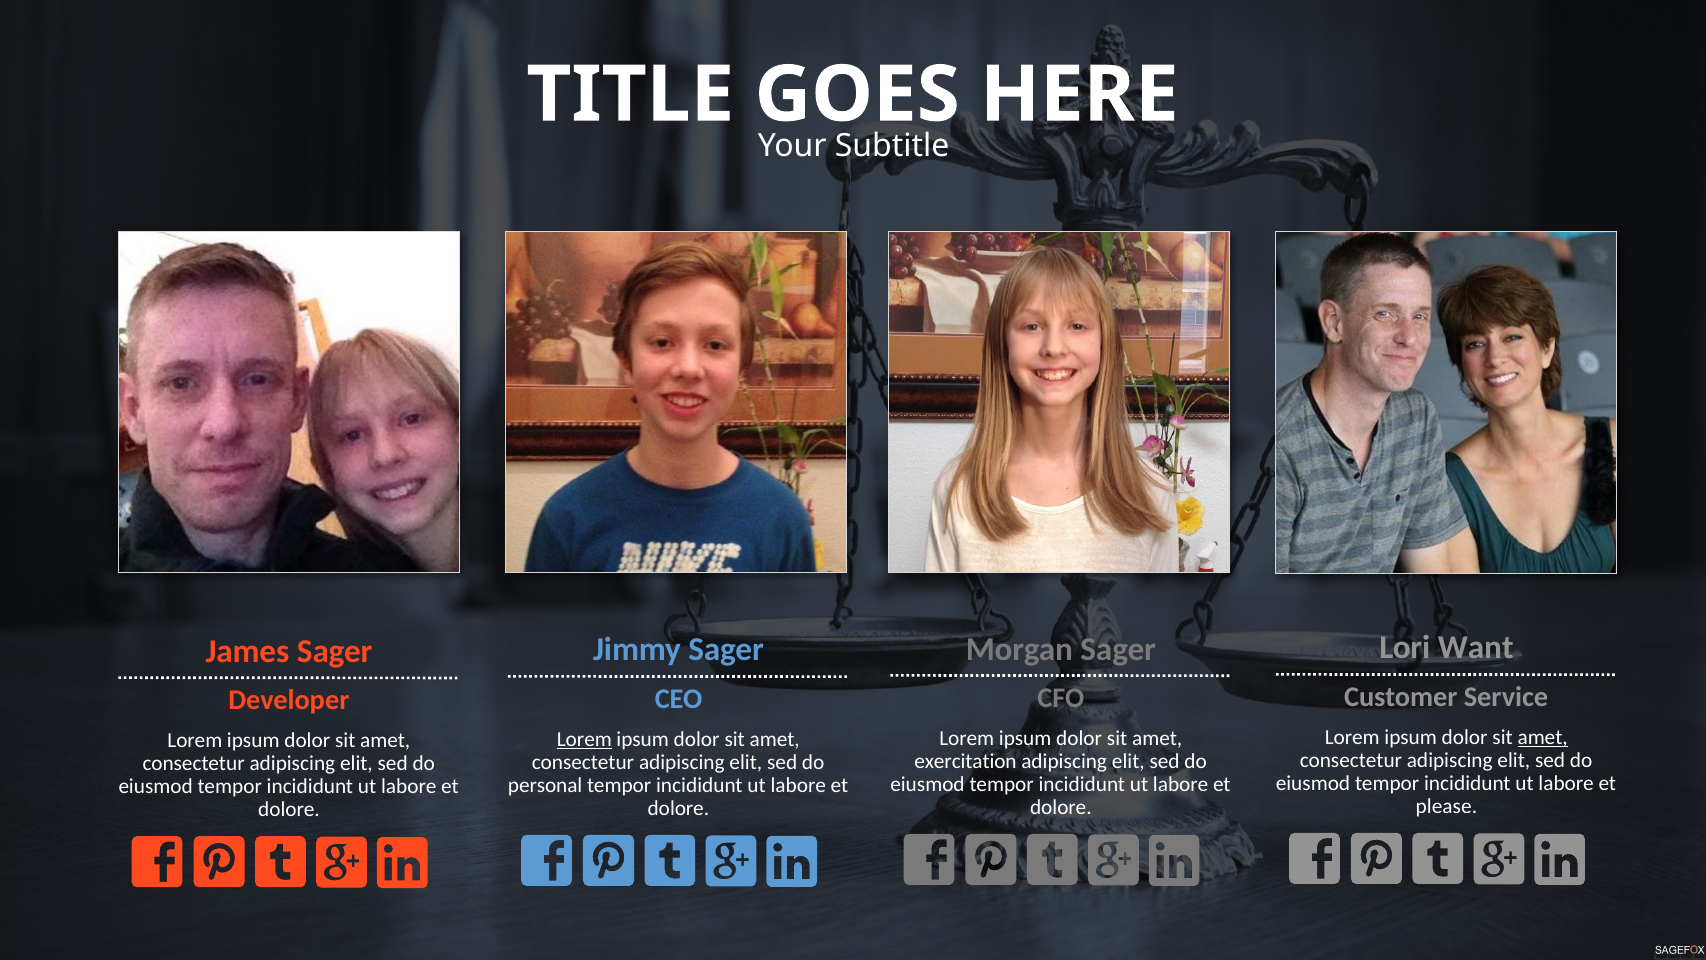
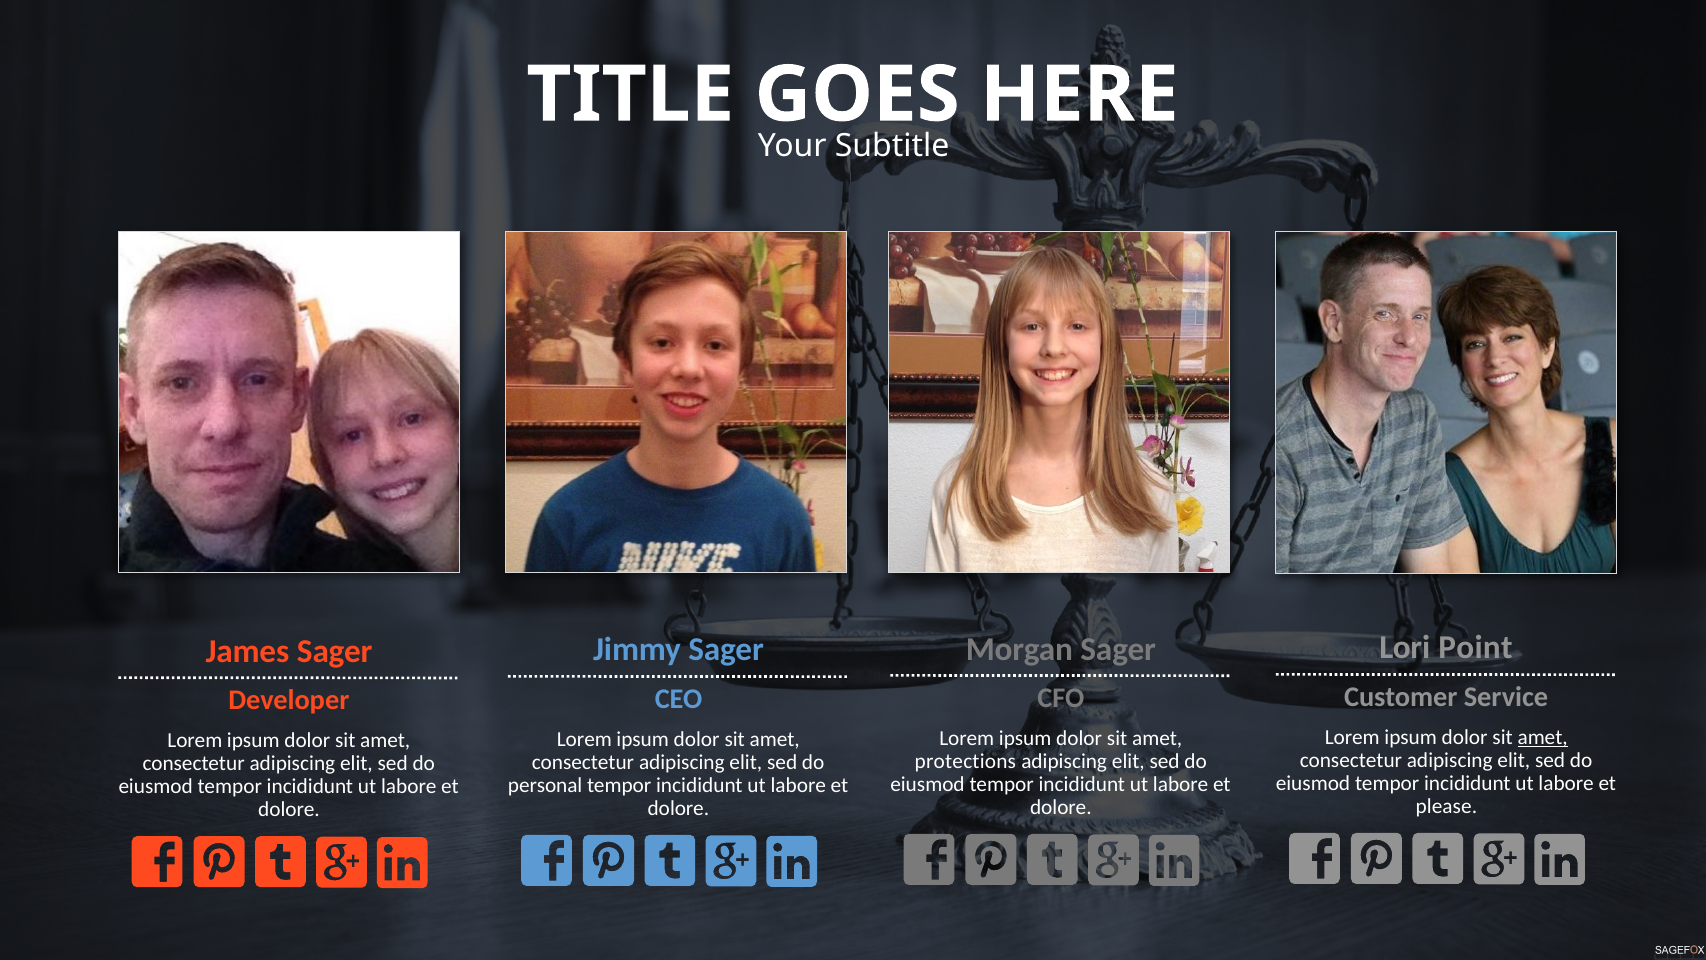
Want: Want -> Point
Lorem at (584, 739) underline: present -> none
exercitation: exercitation -> protections
